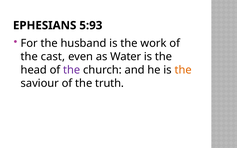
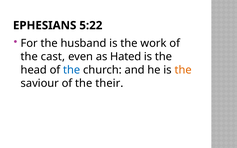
5:93: 5:93 -> 5:22
Water: Water -> Hated
the at (72, 70) colour: purple -> blue
truth: truth -> their
